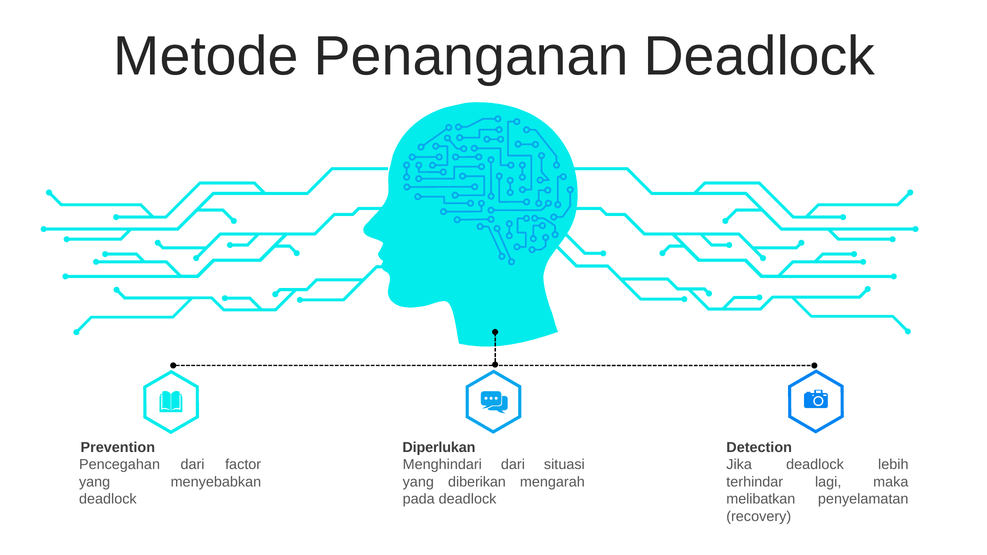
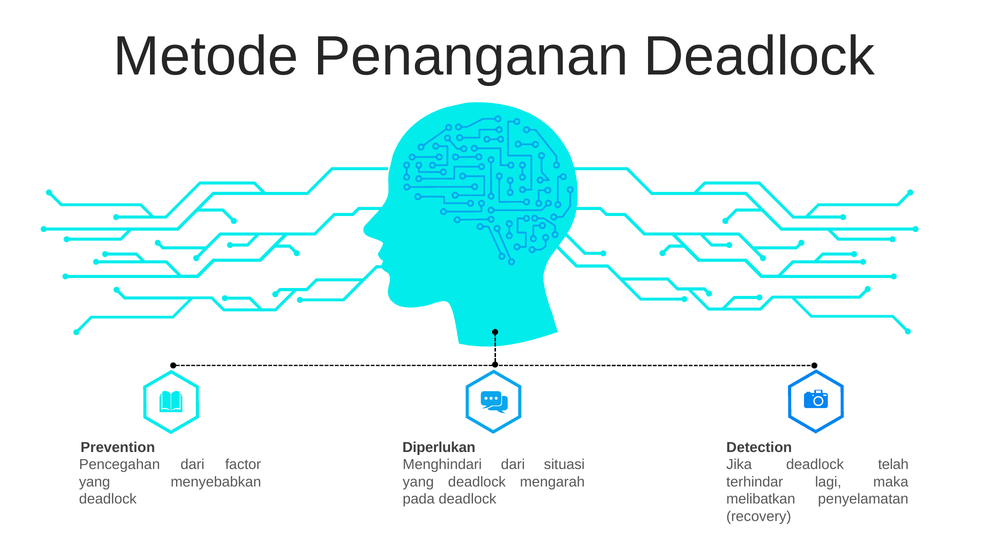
lebih: lebih -> telah
yang diberikan: diberikan -> deadlock
